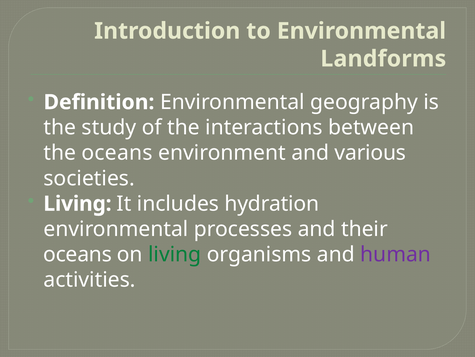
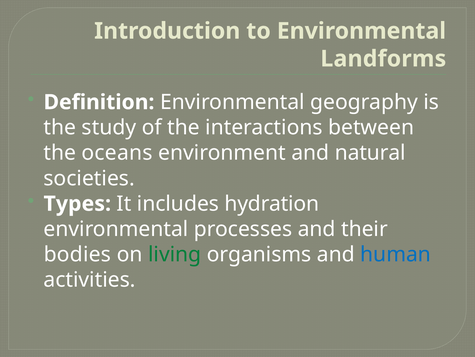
various: various -> natural
Living at (77, 203): Living -> Types
oceans at (78, 254): oceans -> bodies
human colour: purple -> blue
